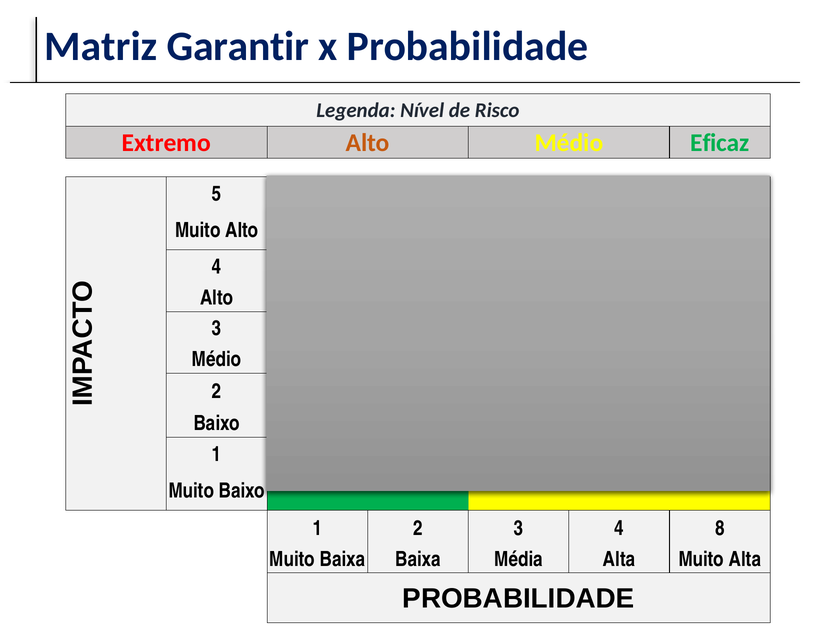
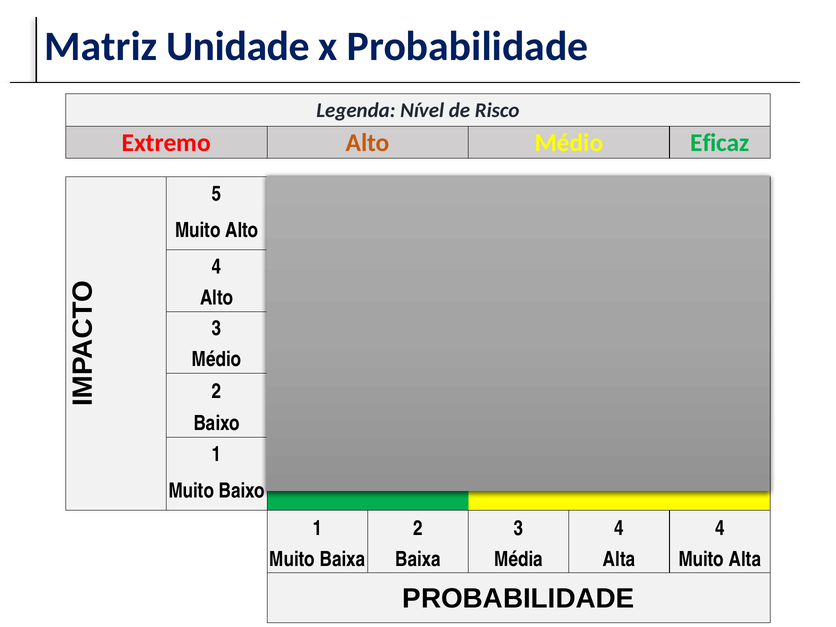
Garantir: Garantir -> Unidade
4 8: 8 -> 4
